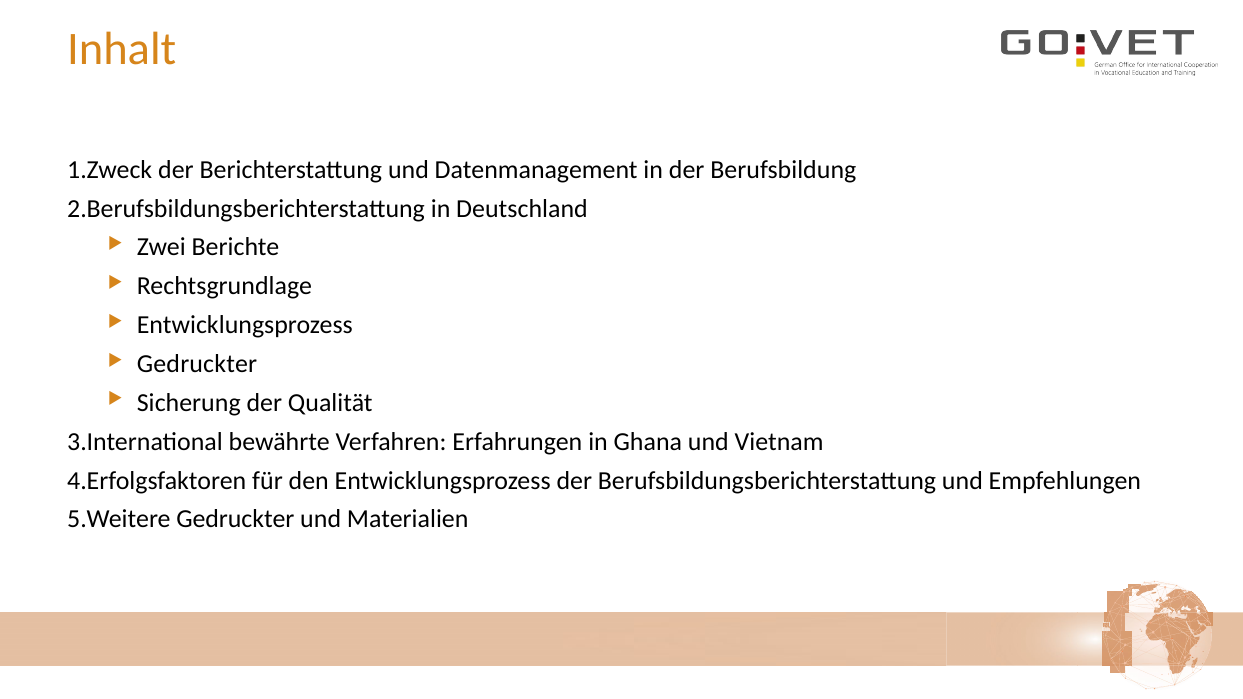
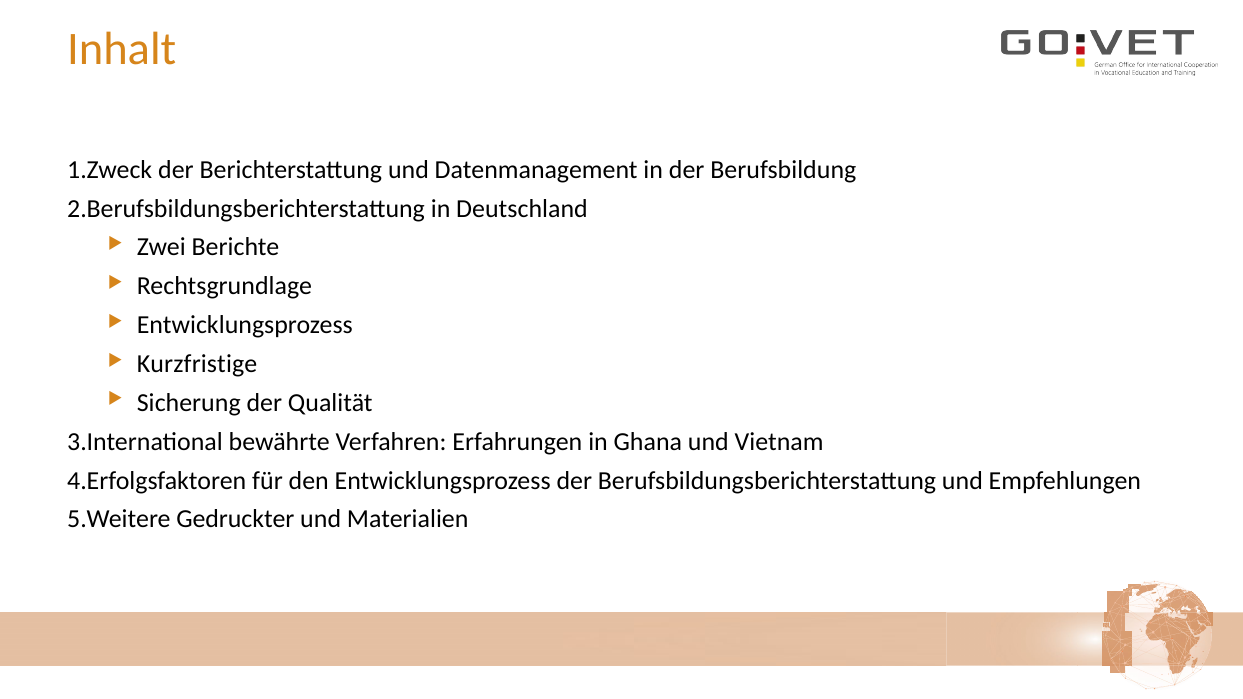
Gedruckter at (197, 364): Gedruckter -> Kurzfristige
